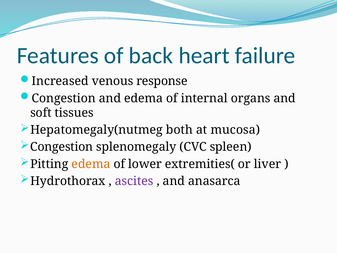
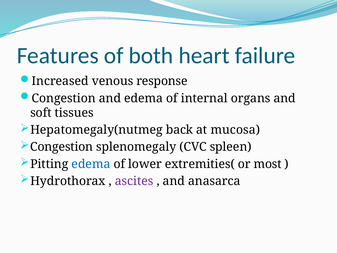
back: back -> both
both: both -> back
edema at (91, 164) colour: orange -> blue
liver: liver -> most
